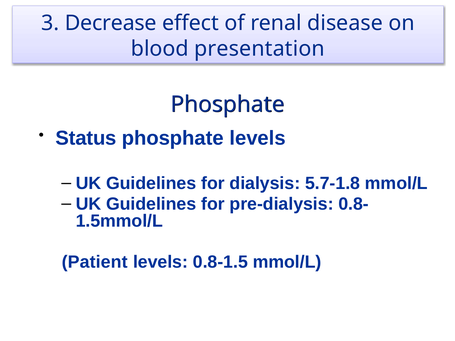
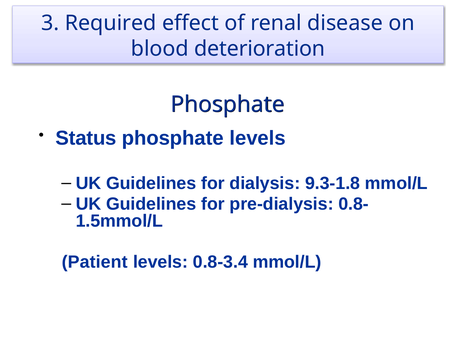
Decrease: Decrease -> Required
presentation: presentation -> deterioration
5.7-1.8: 5.7-1.8 -> 9.3-1.8
0.8-1.5: 0.8-1.5 -> 0.8-3.4
